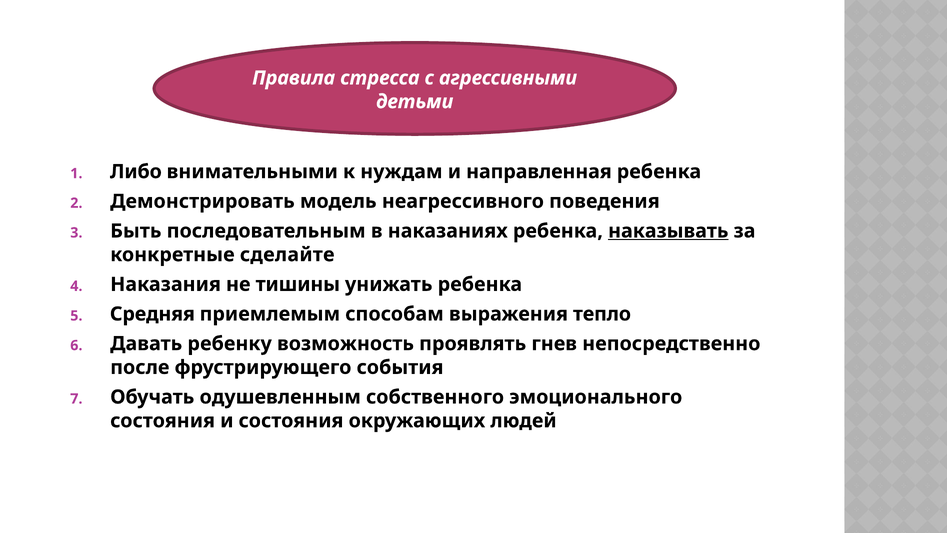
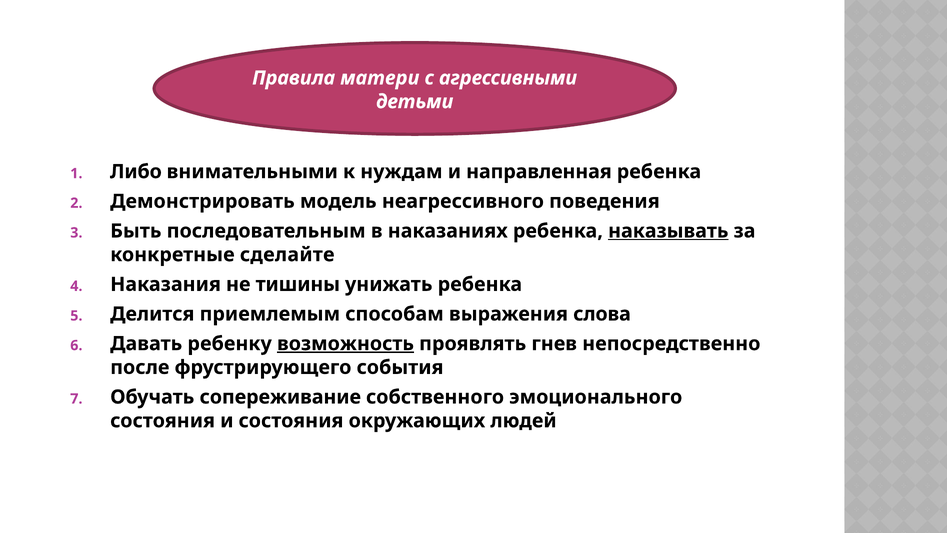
стресса: стресса -> матери
Средняя: Средняя -> Делится
тепло: тепло -> слова
возможность underline: none -> present
одушевленным: одушевленным -> сопереживание
